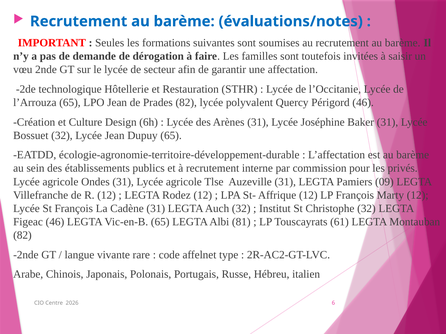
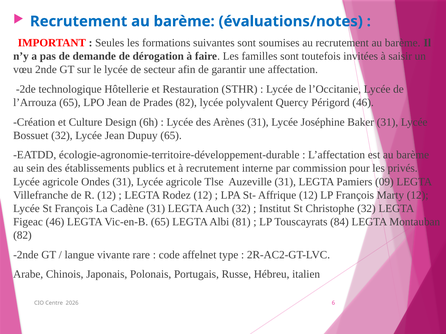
61: 61 -> 84
